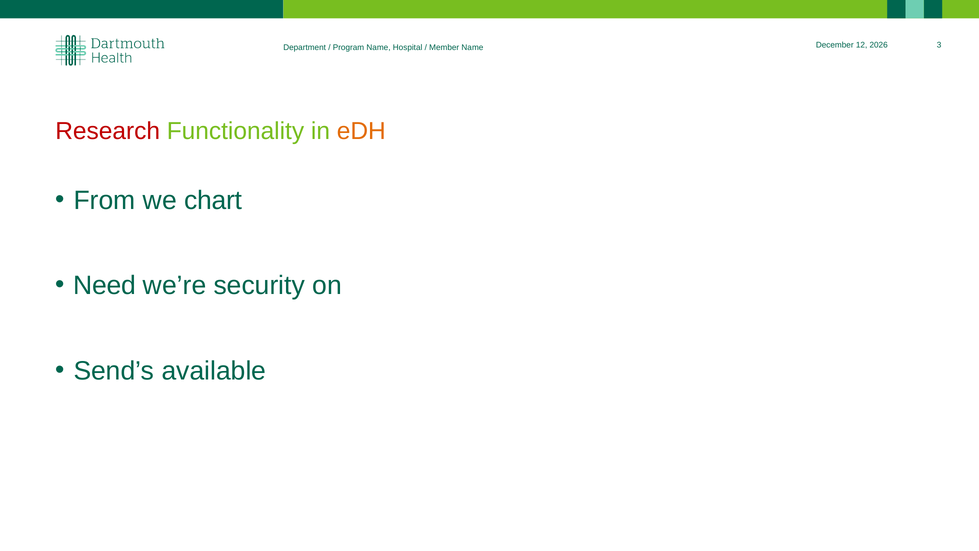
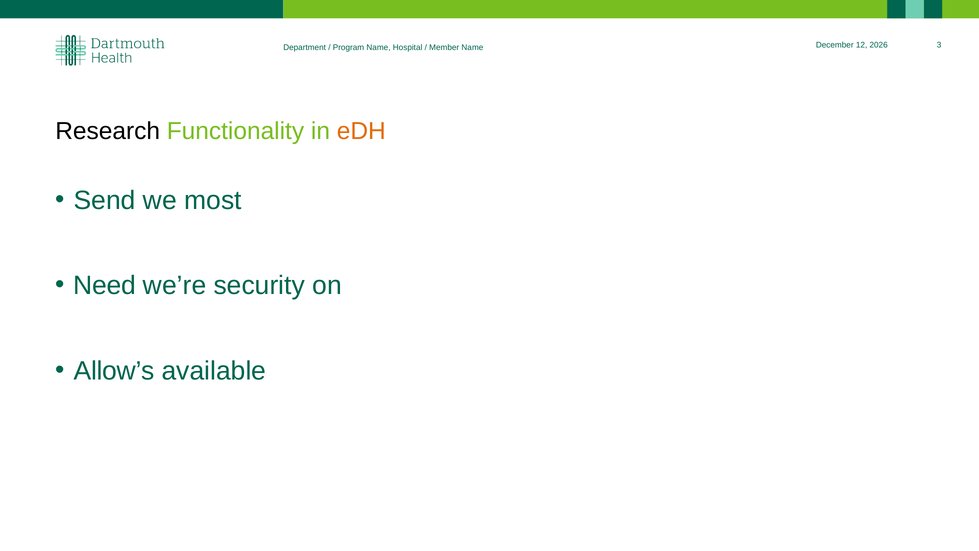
Research colour: red -> black
From: From -> Send
chart: chart -> most
Send’s: Send’s -> Allow’s
